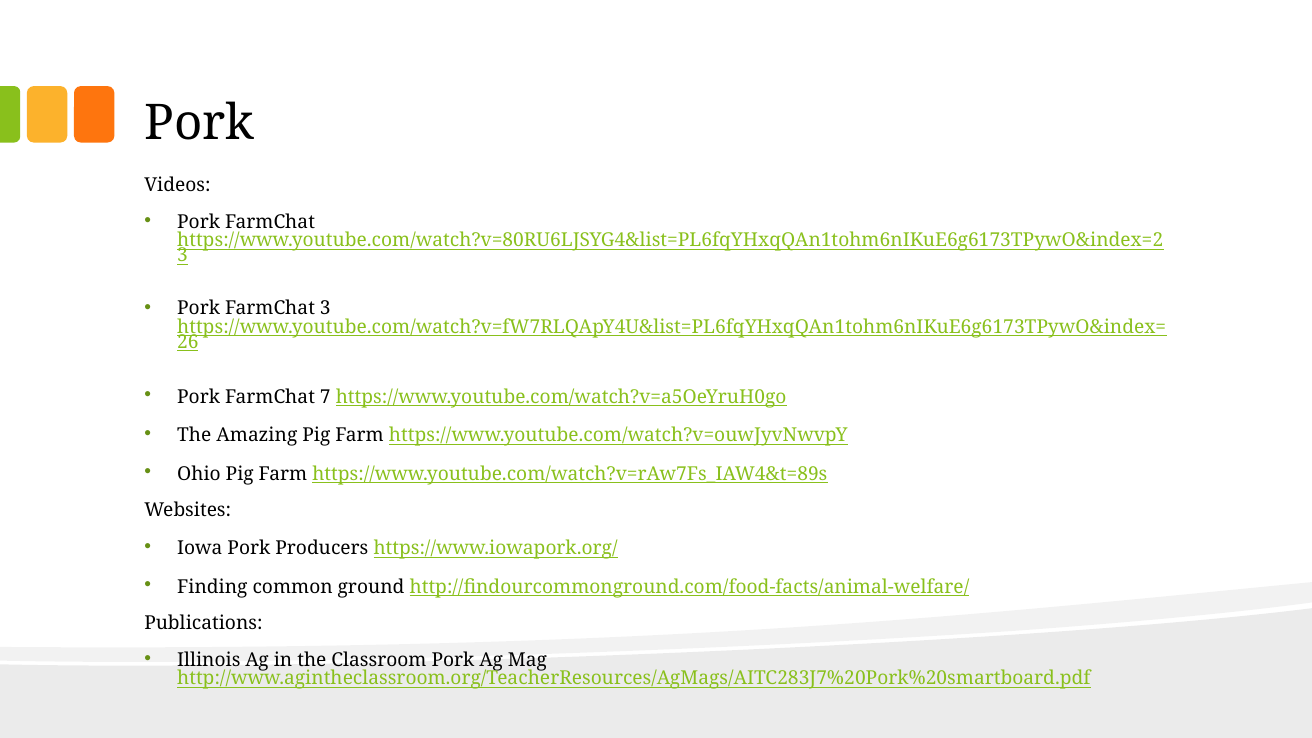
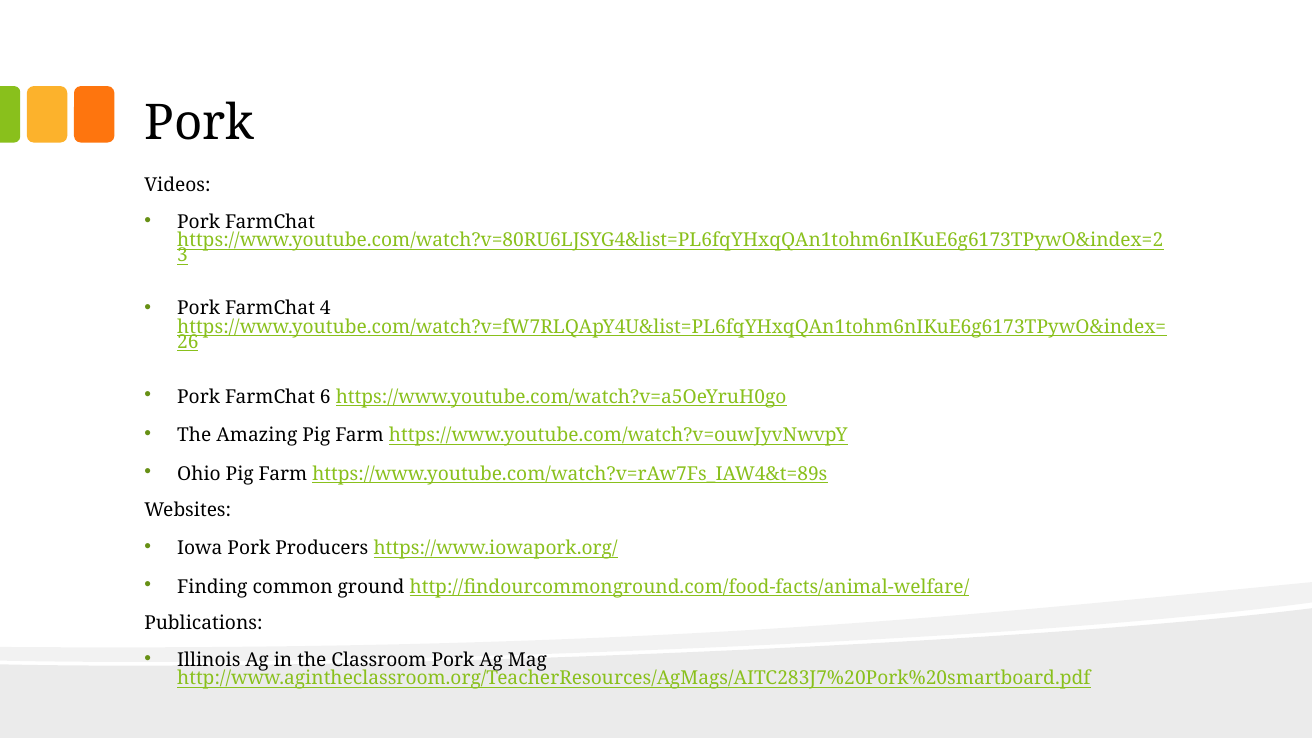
FarmChat 3: 3 -> 4
7: 7 -> 6
